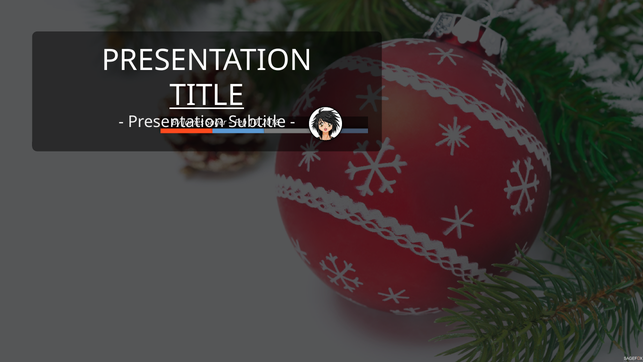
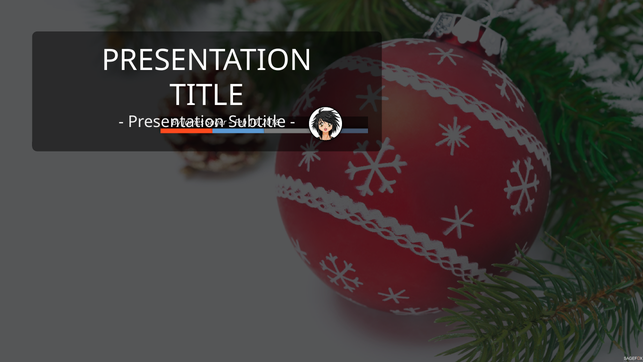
TITLE underline: present -> none
